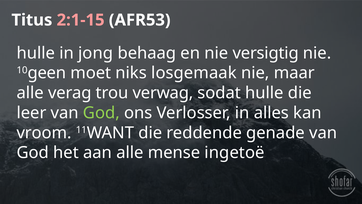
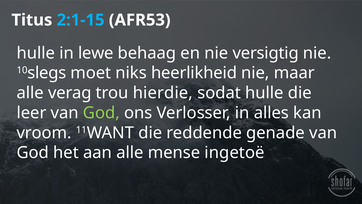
2:1-15 colour: pink -> light blue
jong: jong -> lewe
geen: geen -> slegs
losgemaak: losgemaak -> heerlikheid
verwag: verwag -> hierdie
